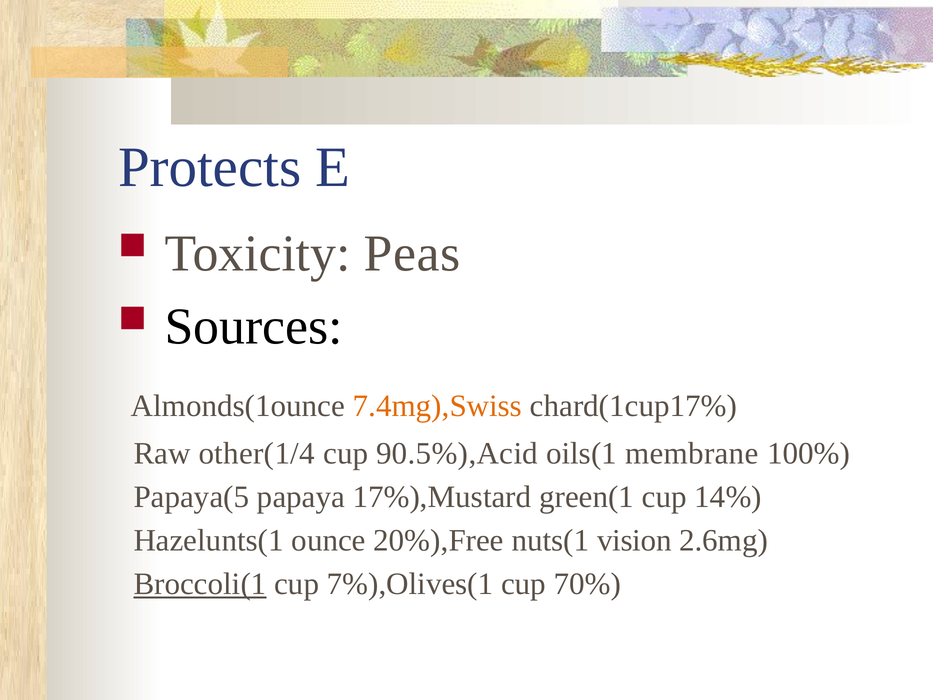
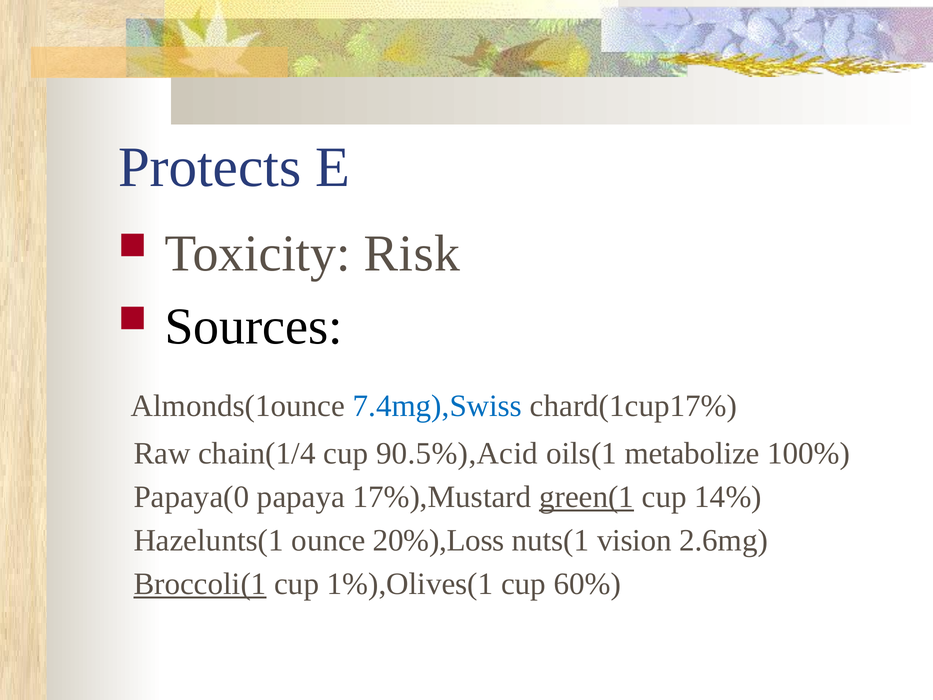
Peas: Peas -> Risk
7.4mg),Swiss colour: orange -> blue
other(1/4: other(1/4 -> chain(1/4
membrane: membrane -> metabolize
Papaya(5: Papaya(5 -> Papaya(0
green(1 underline: none -> present
20%),Free: 20%),Free -> 20%),Loss
7%),Olives(1: 7%),Olives(1 -> 1%),Olives(1
70%: 70% -> 60%
